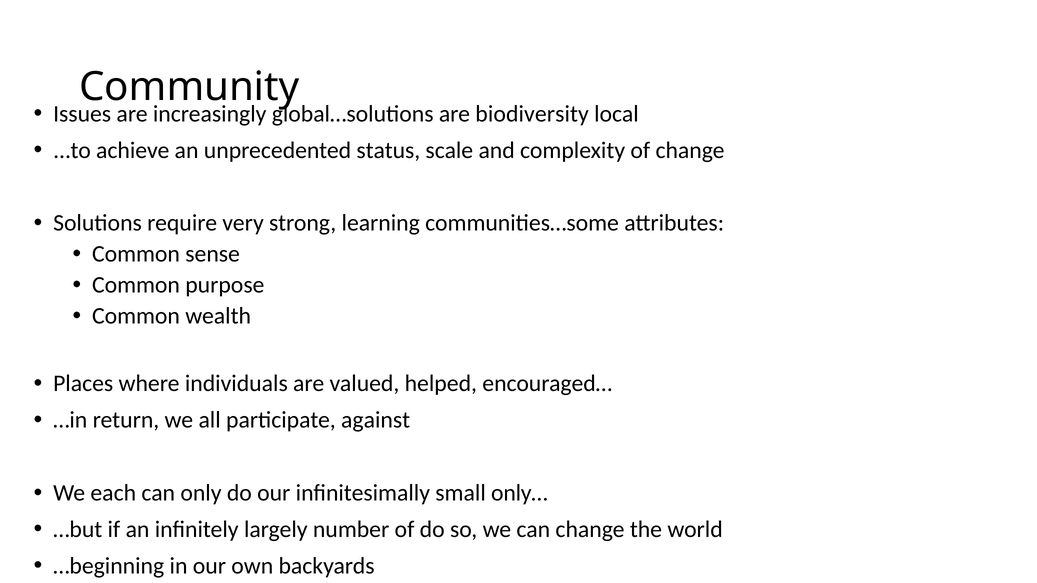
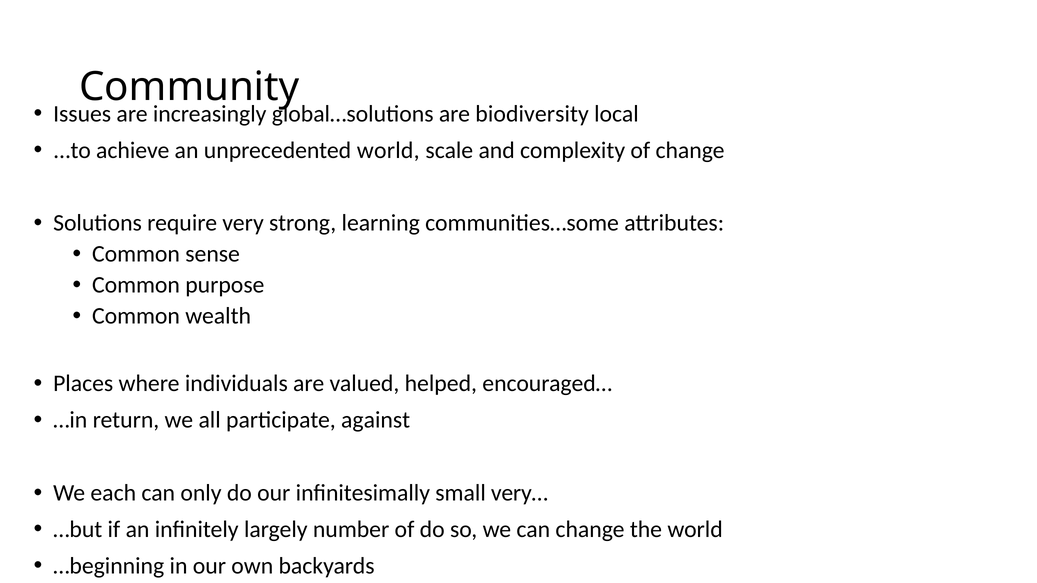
unprecedented status: status -> world
only…: only… -> very…
